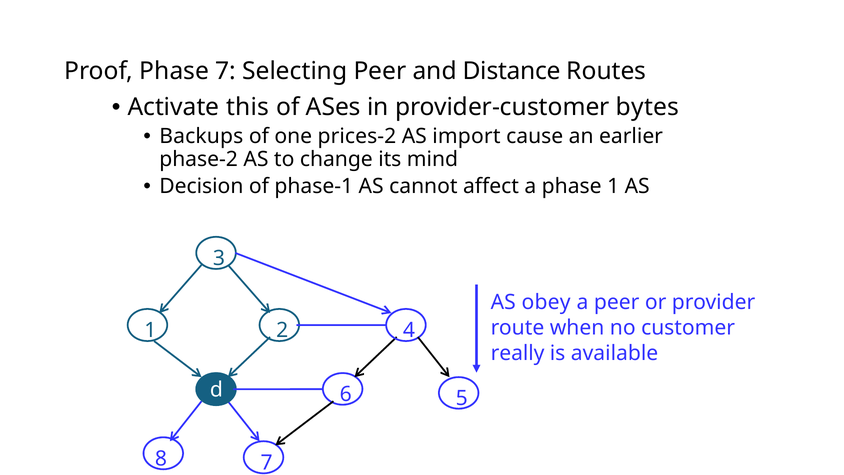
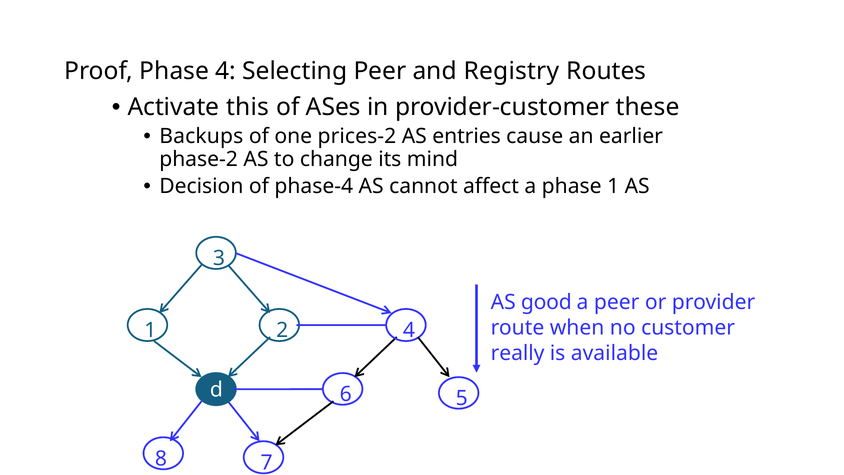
Phase 7: 7 -> 4
Distance: Distance -> Registry
bytes: bytes -> these
import: import -> entries
phase-1: phase-1 -> phase-4
obey: obey -> good
